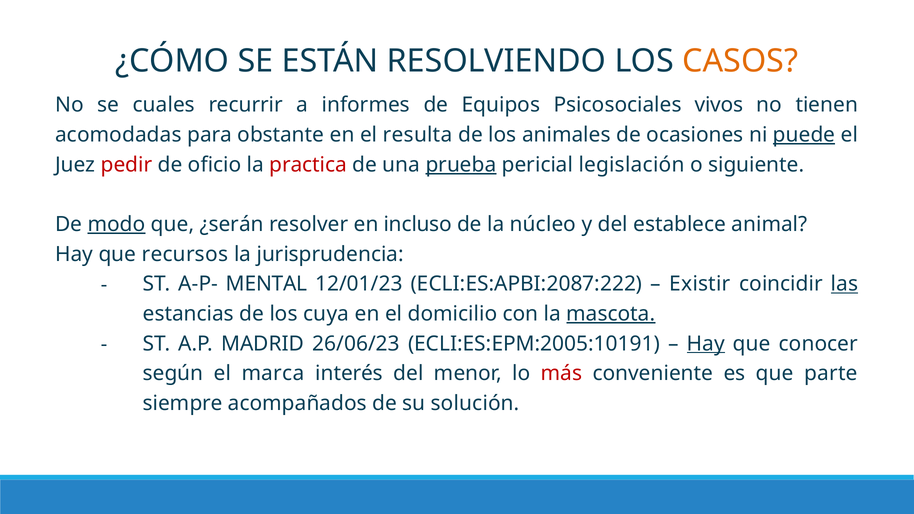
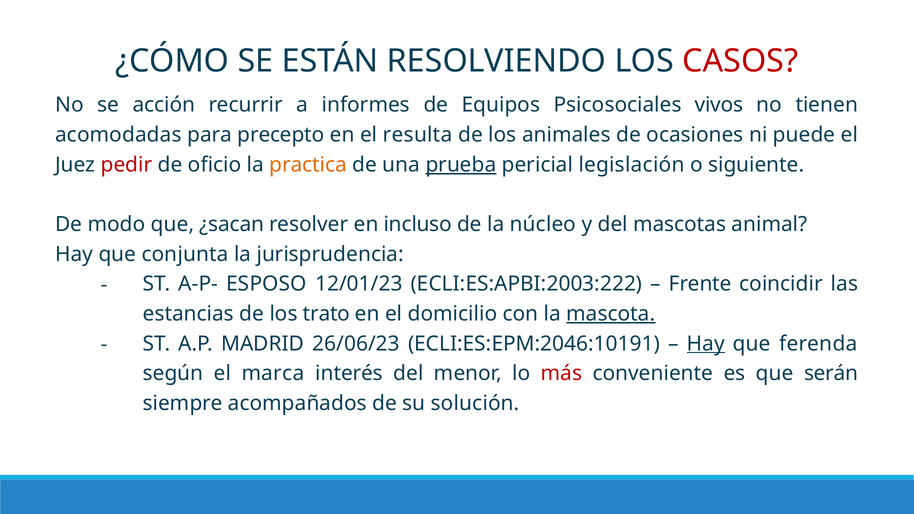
CASOS colour: orange -> red
cuales: cuales -> acción
obstante: obstante -> precepto
puede underline: present -> none
practica colour: red -> orange
modo underline: present -> none
¿serán: ¿serán -> ¿sacan
establece: establece -> mascotas
recursos: recursos -> conjunta
MENTAL: MENTAL -> ESPOSO
ECLI:ES:APBI:2087:222: ECLI:ES:APBI:2087:222 -> ECLI:ES:APBI:2003:222
Existir: Existir -> Frente
las underline: present -> none
cuya: cuya -> trato
ECLI:ES:EPM:2005:10191: ECLI:ES:EPM:2005:10191 -> ECLI:ES:EPM:2046:10191
conocer: conocer -> ferenda
parte: parte -> serán
